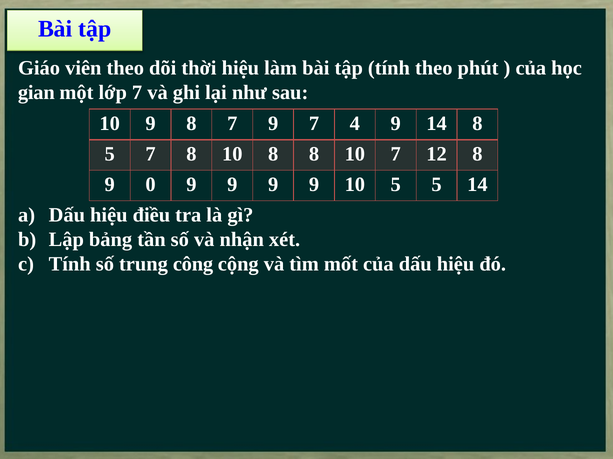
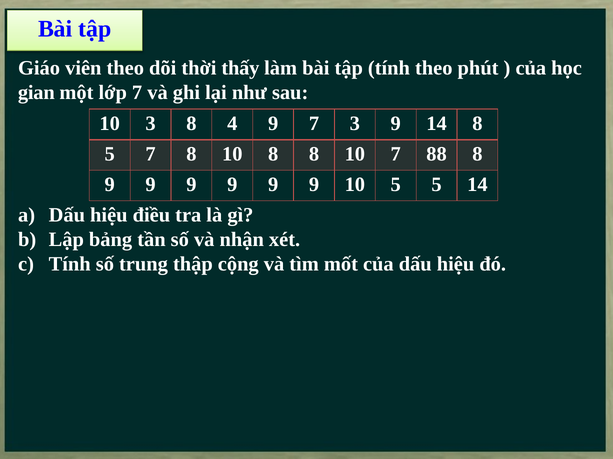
thời hiệu: hiệu -> thấy
10 9: 9 -> 3
8 7: 7 -> 4
7 4: 4 -> 3
12: 12 -> 88
0 at (151, 185): 0 -> 9
công: công -> thập
